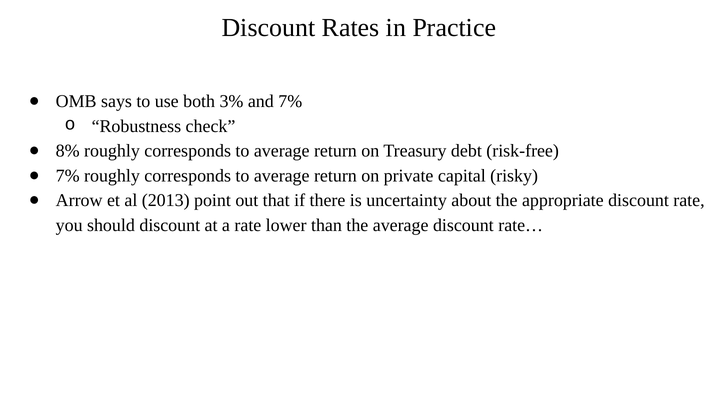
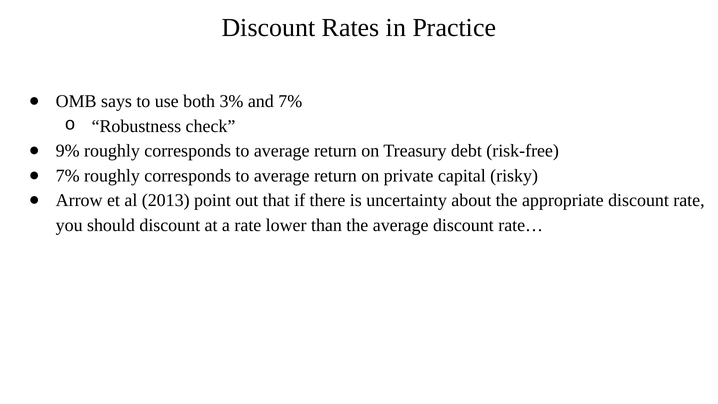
8%: 8% -> 9%
